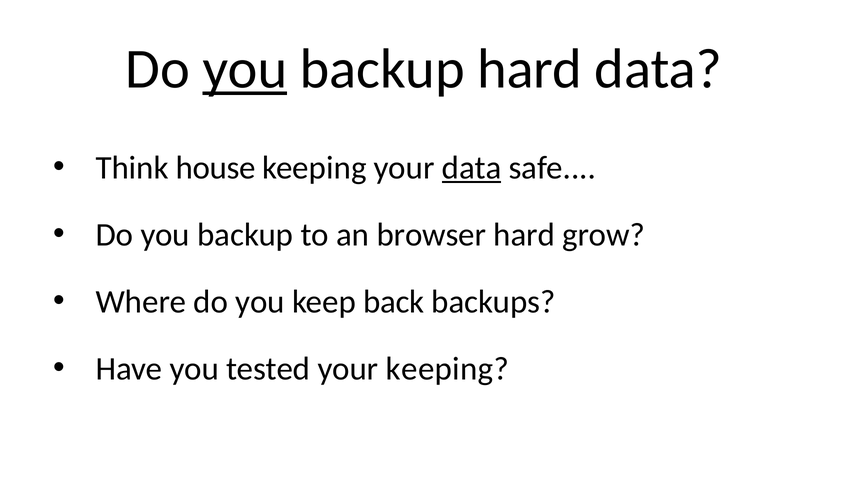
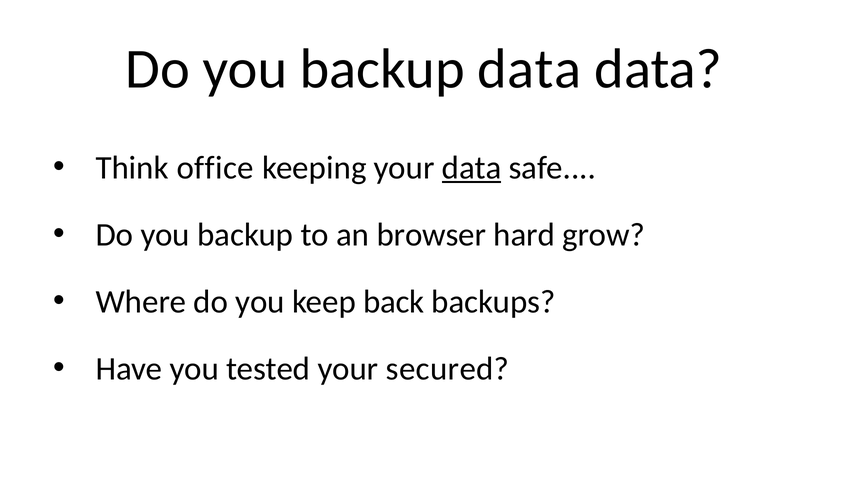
you at (245, 69) underline: present -> none
backup hard: hard -> data
house: house -> office
your keeping: keeping -> secured
